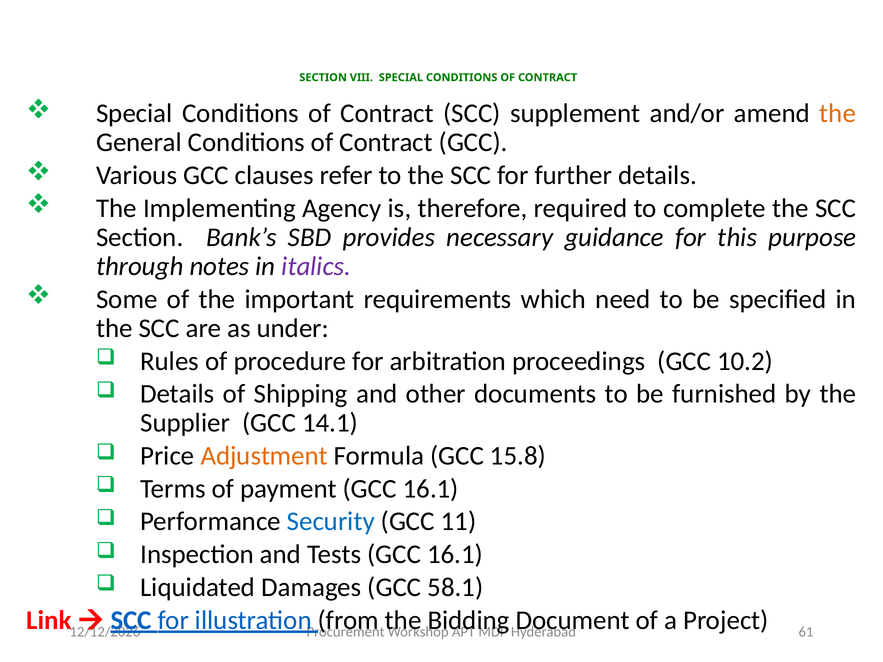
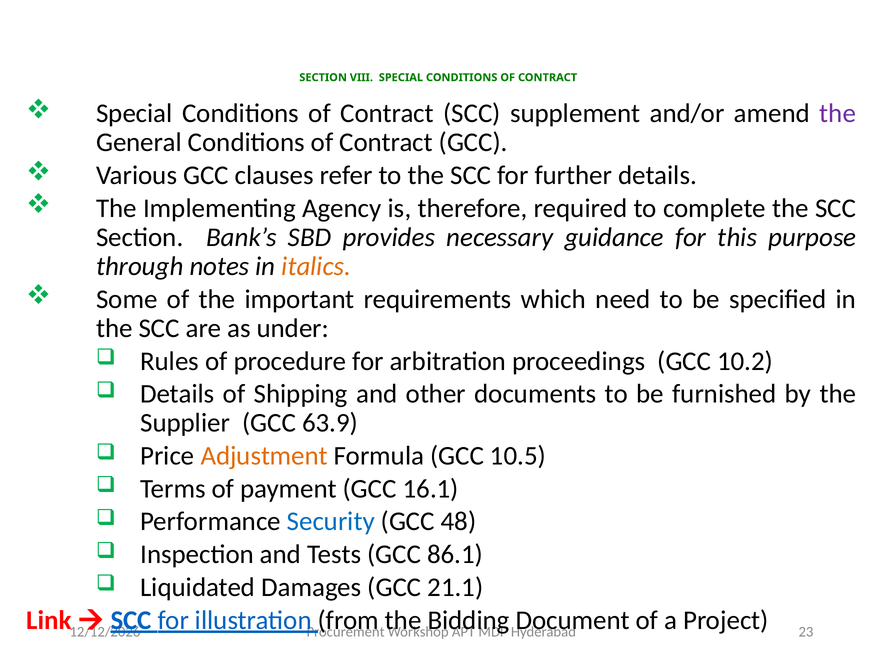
the at (838, 114) colour: orange -> purple
italics colour: purple -> orange
14.1: 14.1 -> 63.9
15.8: 15.8 -> 10.5
11: 11 -> 48
Tests GCC 16.1: 16.1 -> 86.1
58.1: 58.1 -> 21.1
61: 61 -> 23
